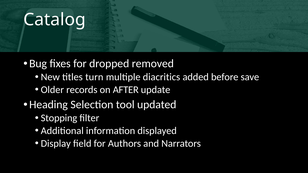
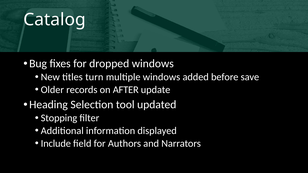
dropped removed: removed -> windows
multiple diacritics: diacritics -> windows
Display: Display -> Include
